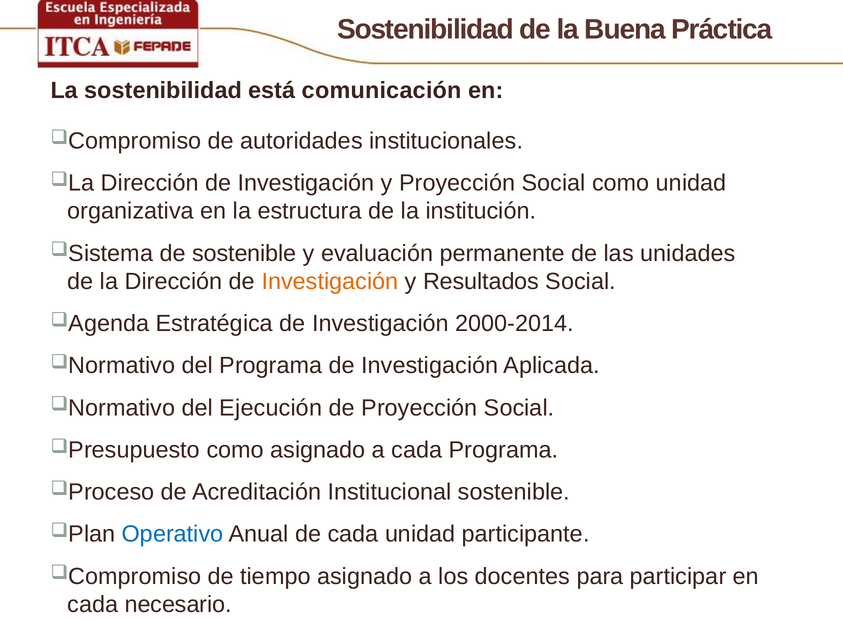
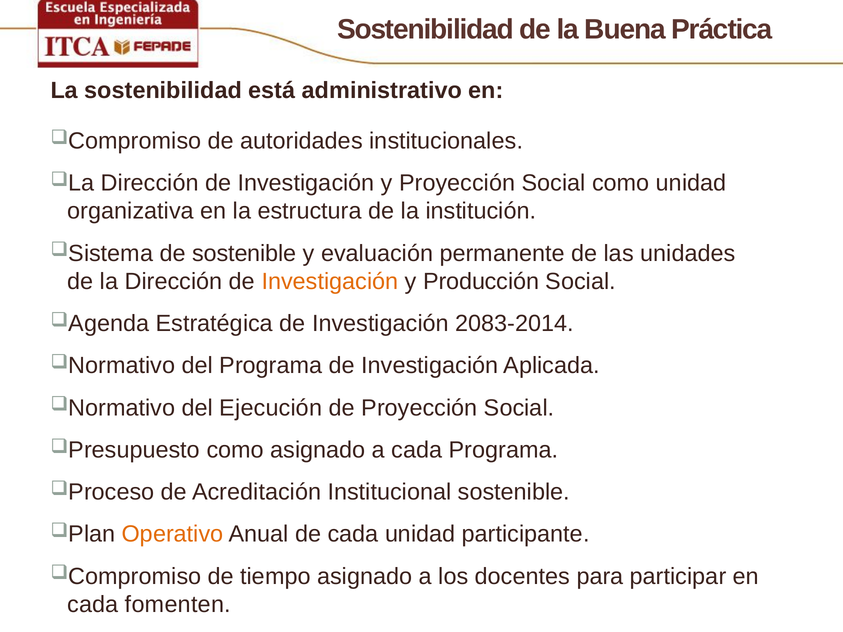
comunicación: comunicación -> administrativo
Resultados: Resultados -> Producción
2000-2014: 2000-2014 -> 2083-2014
Operativo colour: blue -> orange
necesario: necesario -> fomenten
